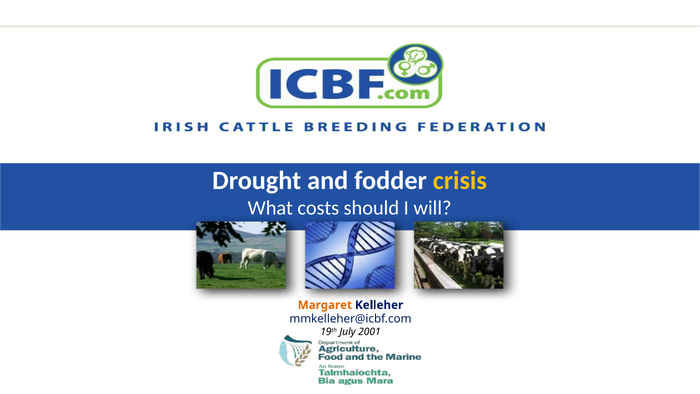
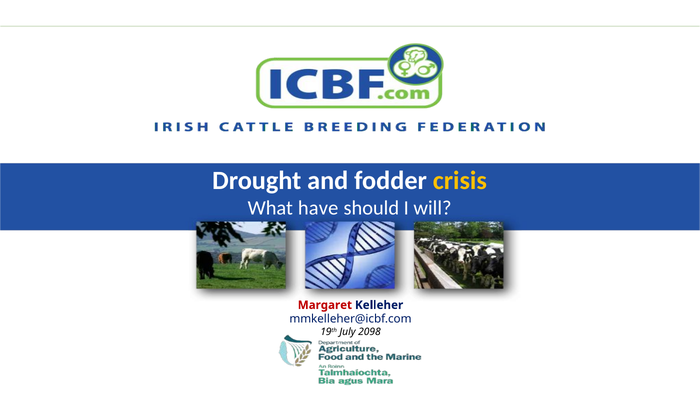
costs: costs -> have
Margaret colour: orange -> red
2001: 2001 -> 2098
